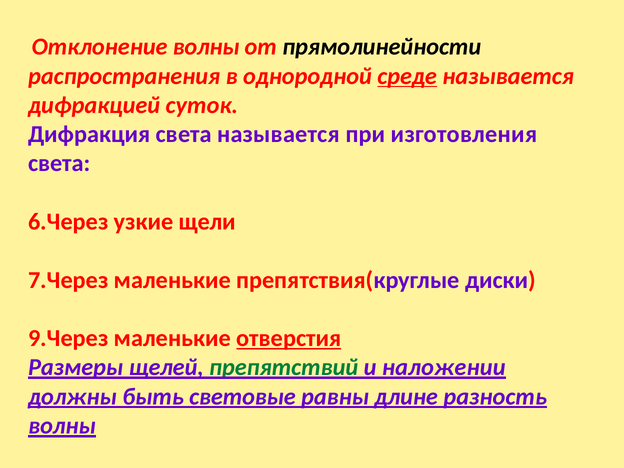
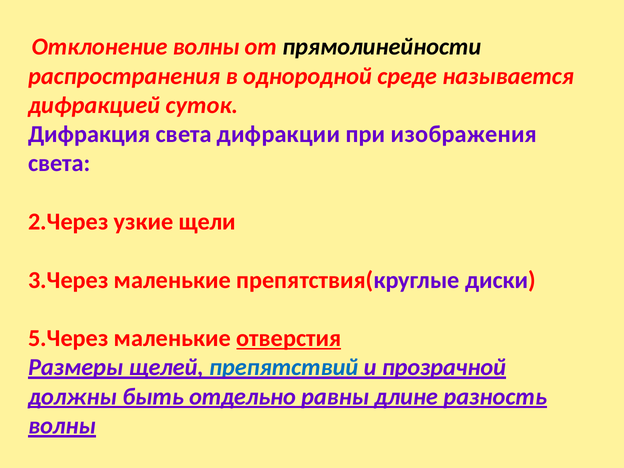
среде underline: present -> none
света называется: называется -> дифракции
изготовления: изготовления -> изображения
6.Через: 6.Через -> 2.Через
7.Через: 7.Через -> 3.Через
9.Через: 9.Через -> 5.Через
препятствий colour: green -> blue
наложении: наложении -> прозрачной
световые: световые -> отдельно
